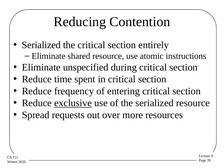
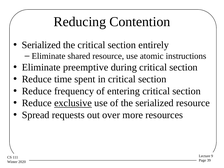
unspecified: unspecified -> preemptive
